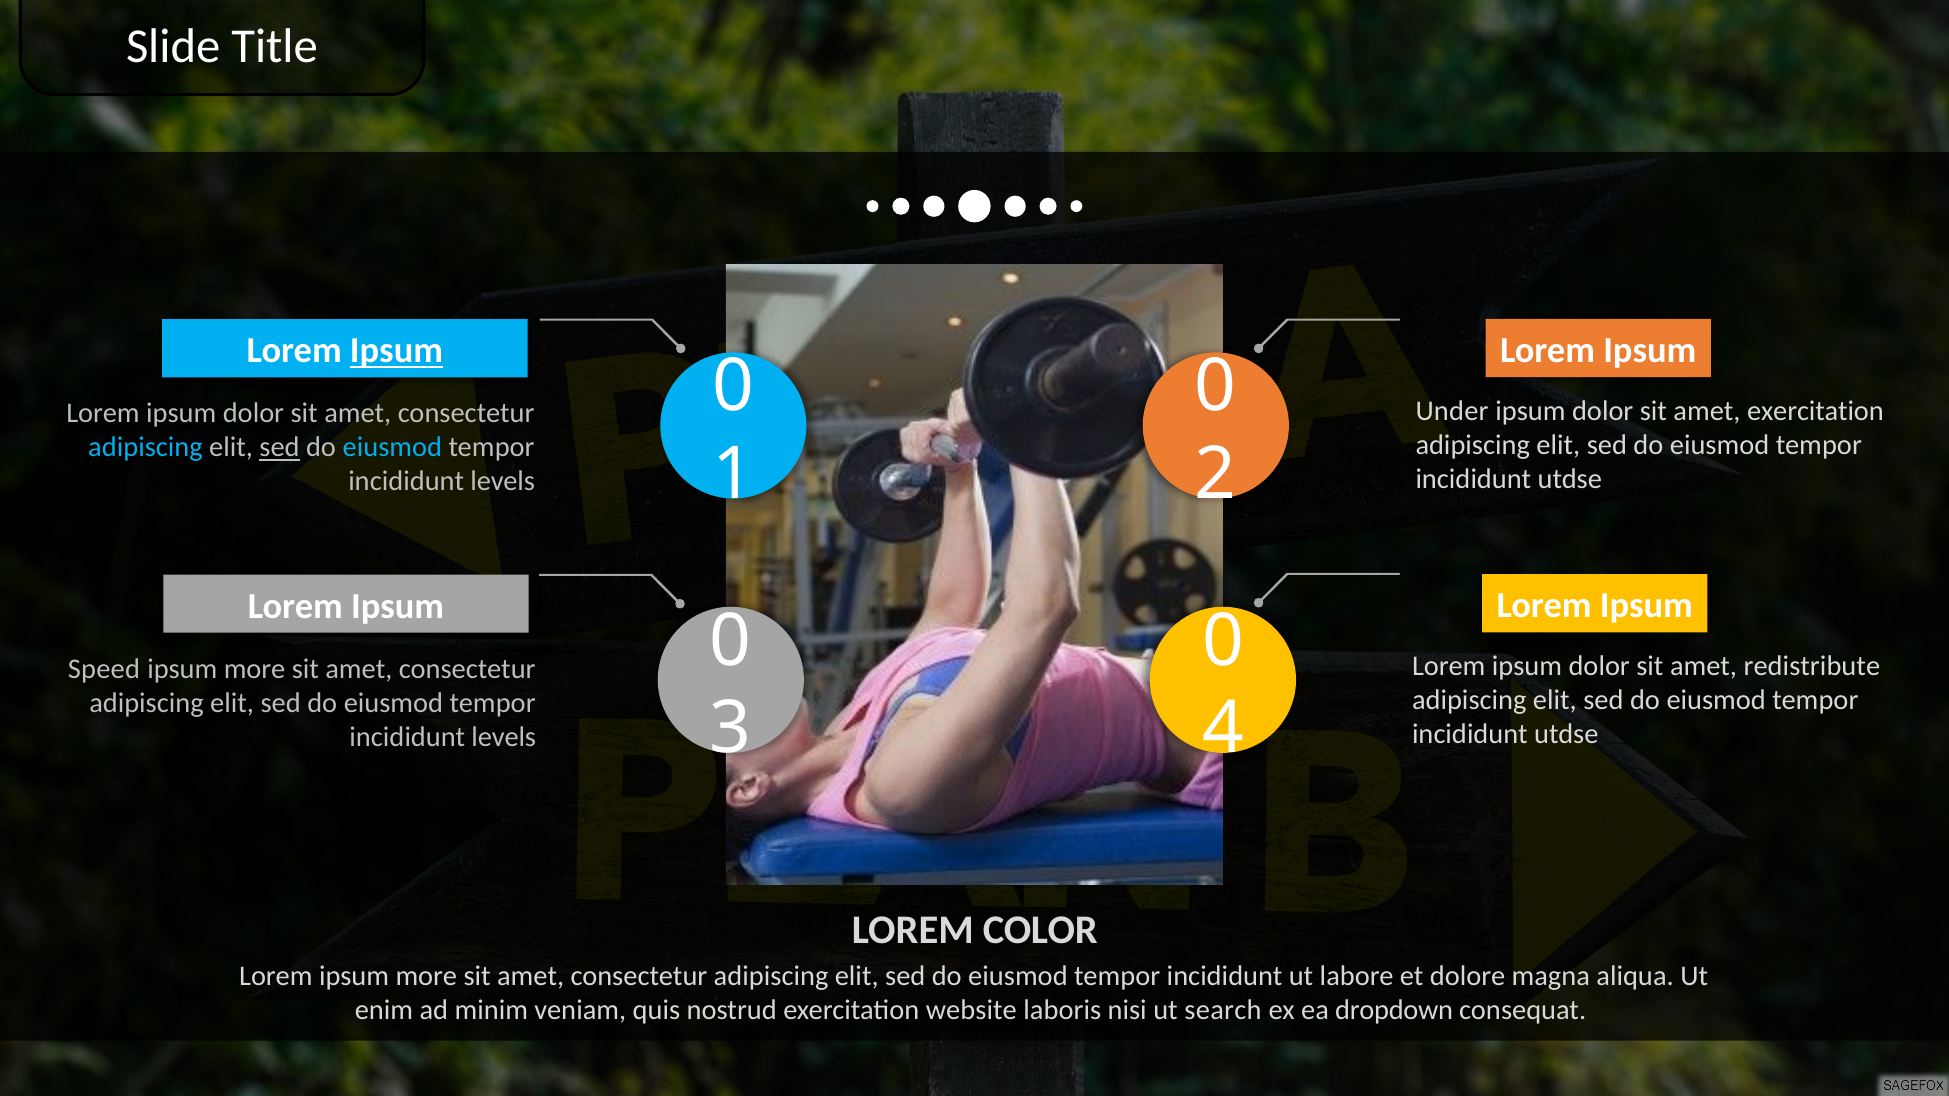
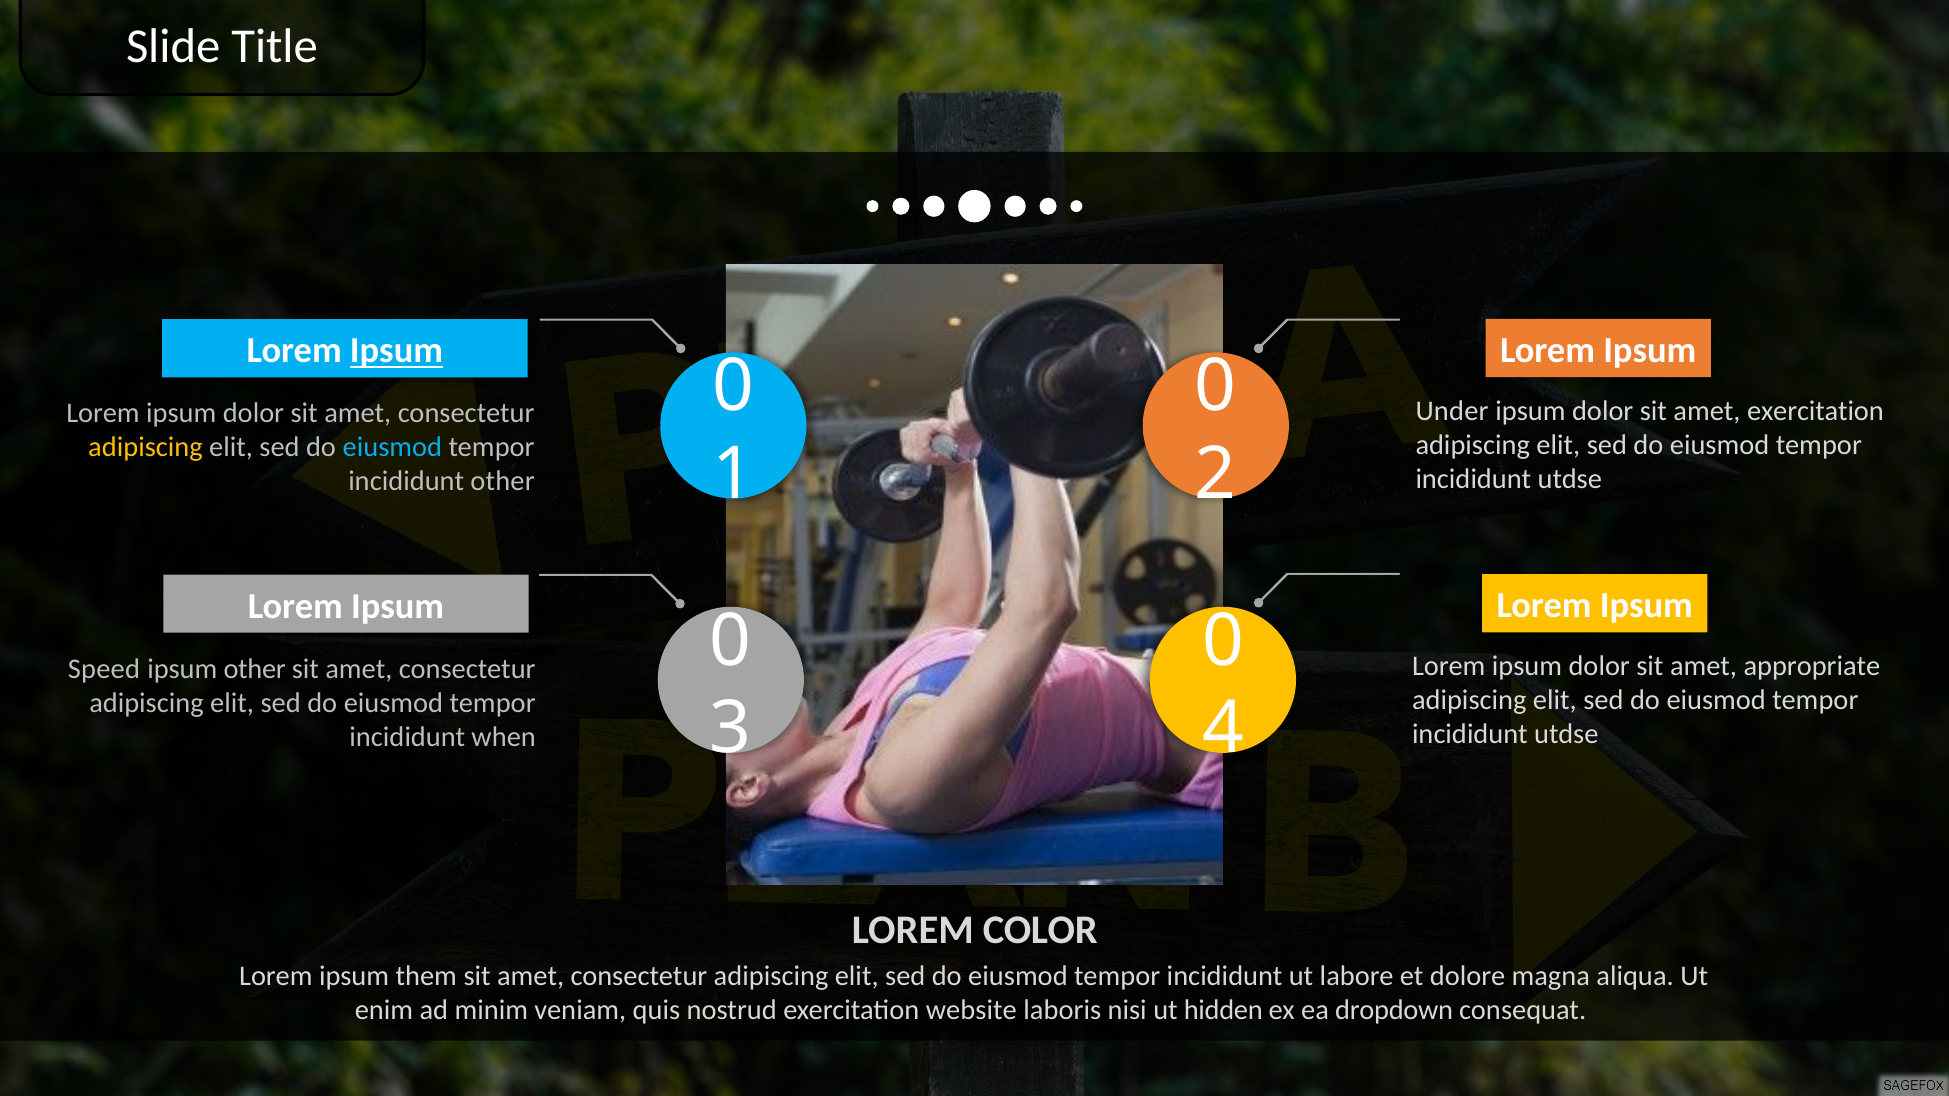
adipiscing at (145, 448) colour: light blue -> yellow
sed at (280, 448) underline: present -> none
levels at (503, 482): levels -> other
redistribute: redistribute -> appropriate
more at (255, 669): more -> other
levels at (504, 737): levels -> when
Lorem ipsum more: more -> them
search: search -> hidden
